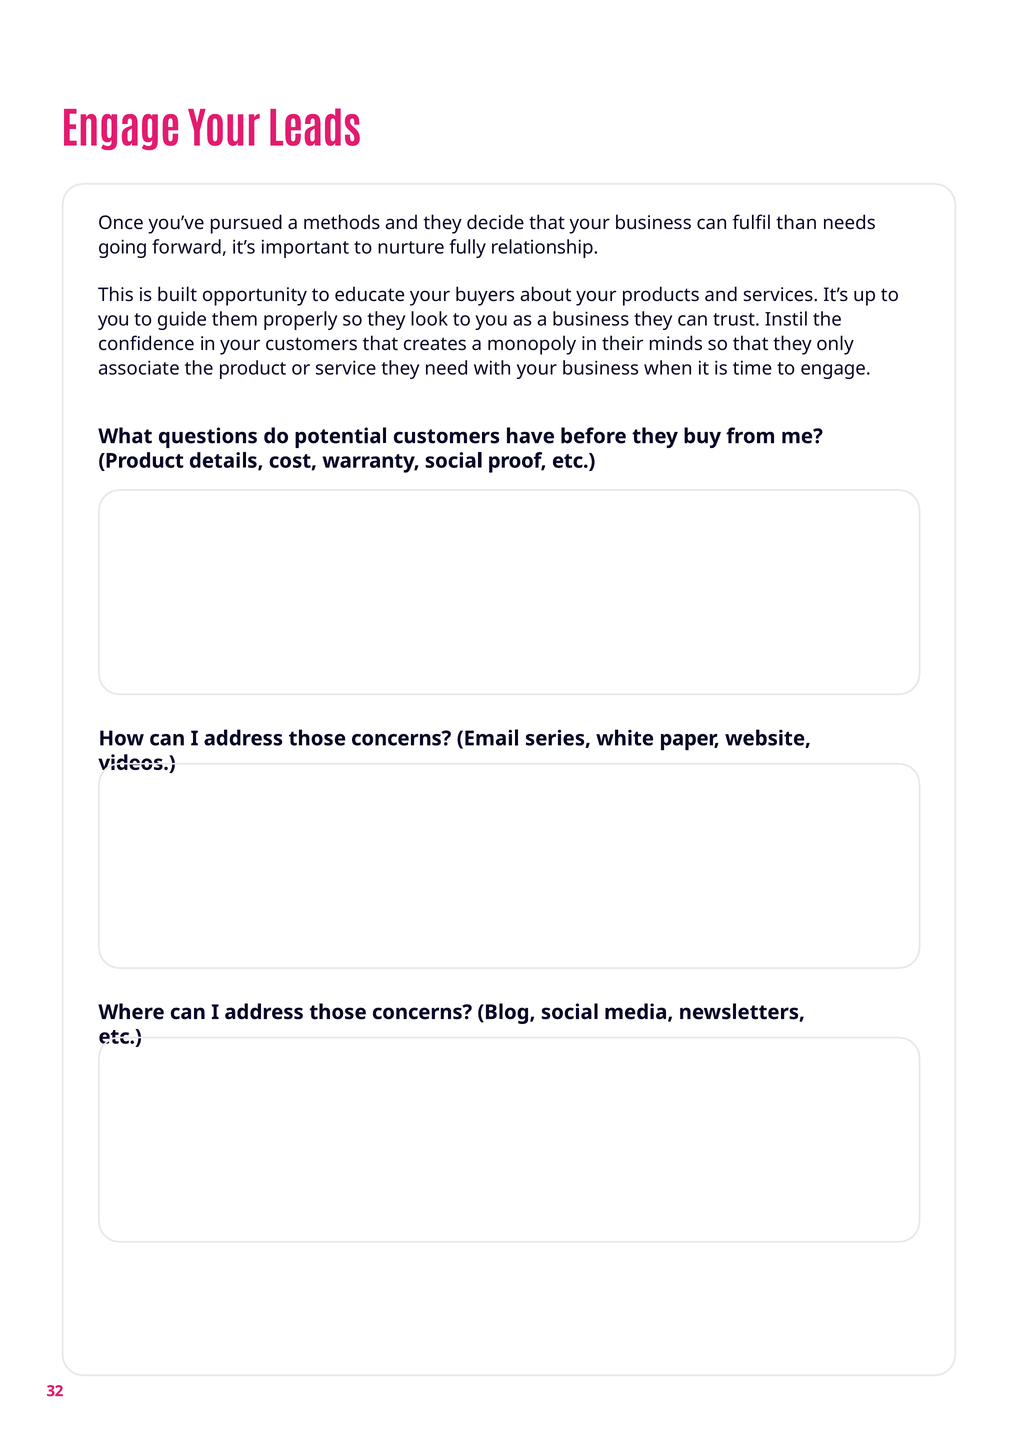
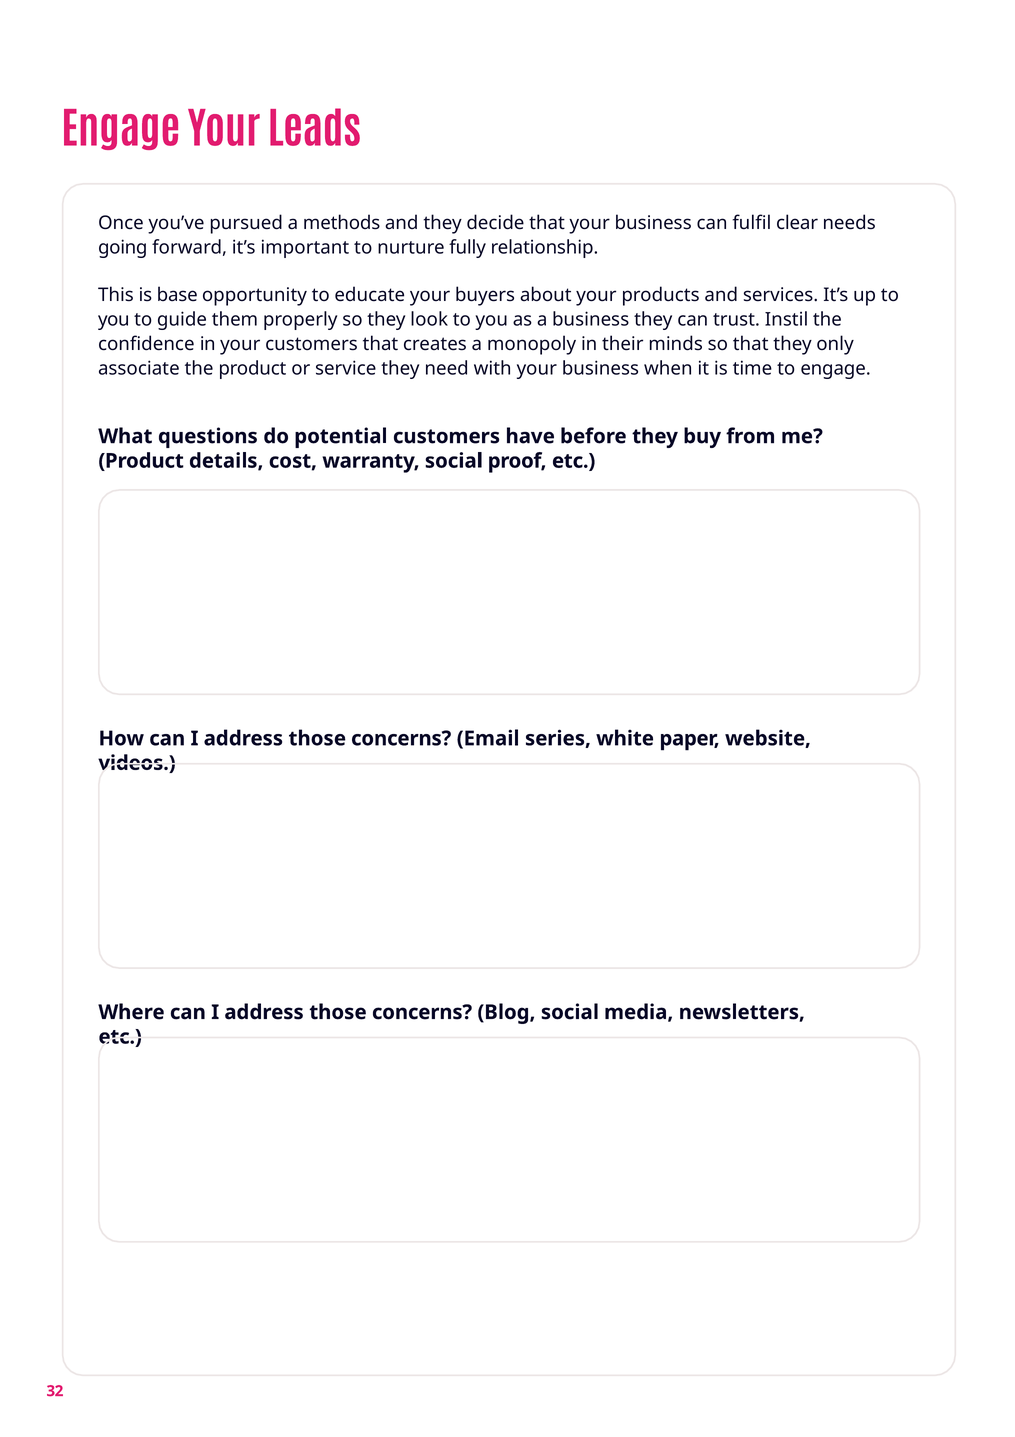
than: than -> clear
built: built -> base
